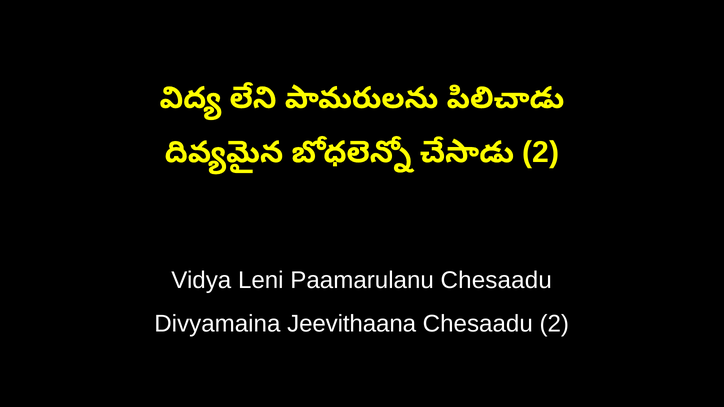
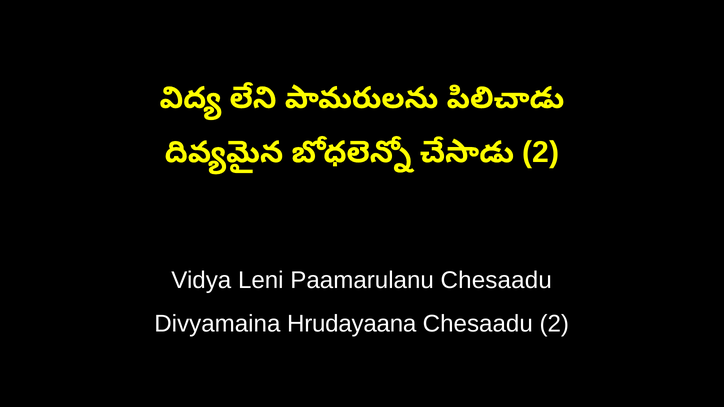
Jeevithaana: Jeevithaana -> Hrudayaana
